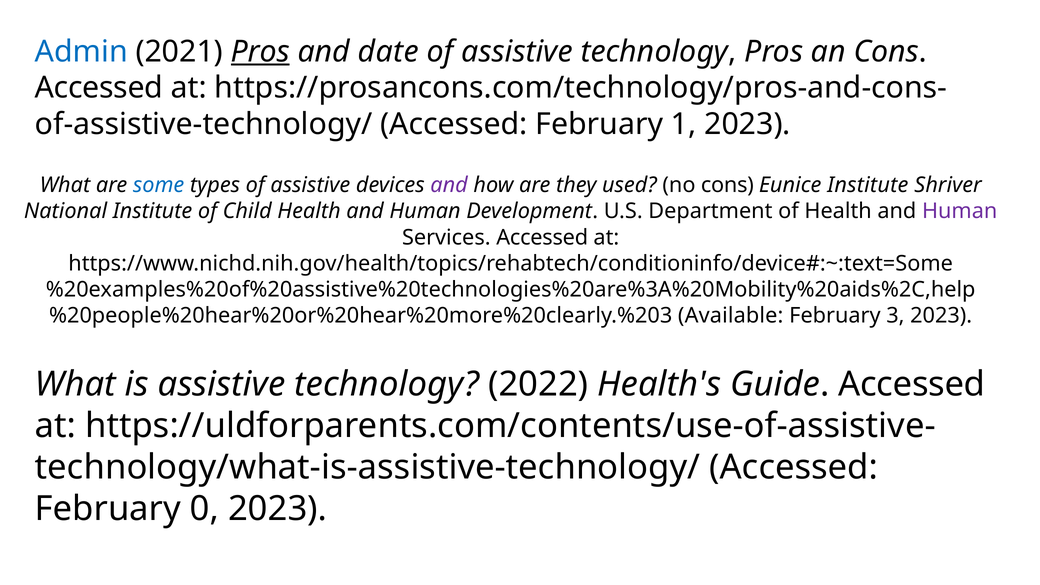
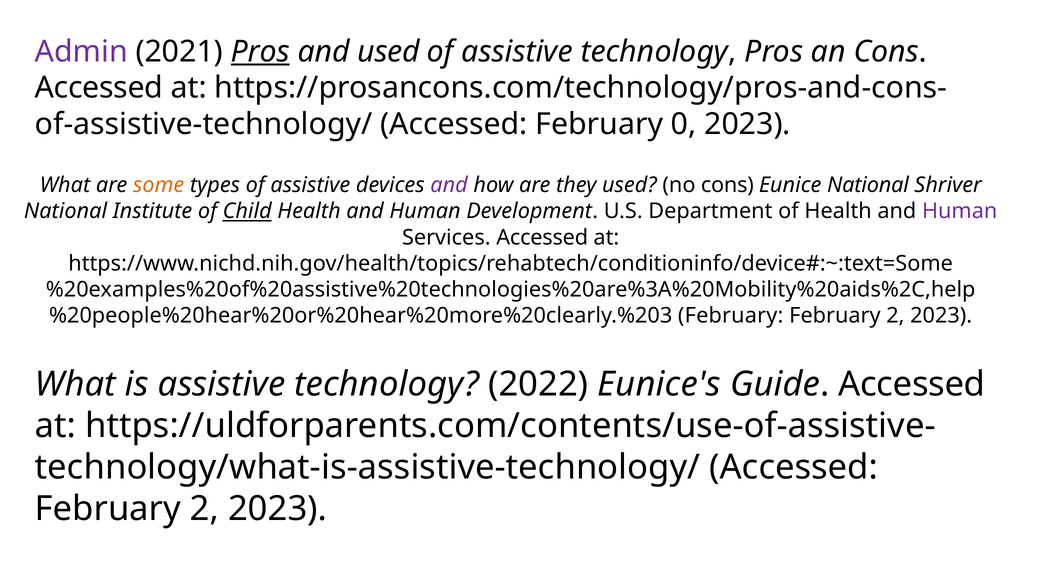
Admin colour: blue -> purple
and date: date -> used
1: 1 -> 0
some colour: blue -> orange
Eunice Institute: Institute -> National
Child underline: none -> present
Available at (731, 315): Available -> February
3 at (895, 315): 3 -> 2
Health's: Health's -> Eunice's
0 at (205, 509): 0 -> 2
